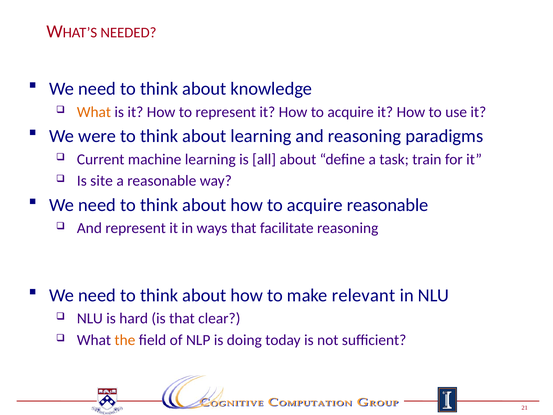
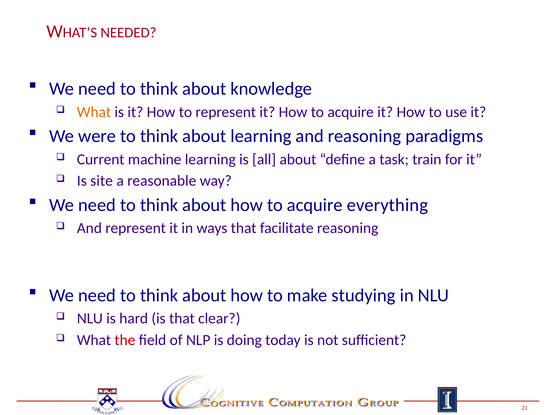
acquire reasonable: reasonable -> everything
relevant: relevant -> studying
the colour: orange -> red
